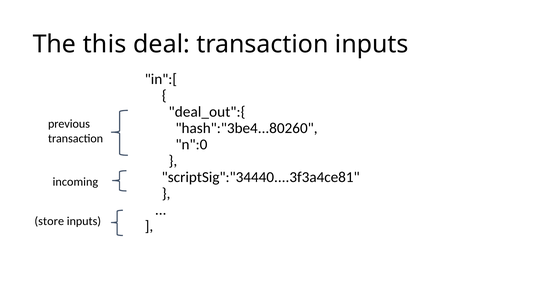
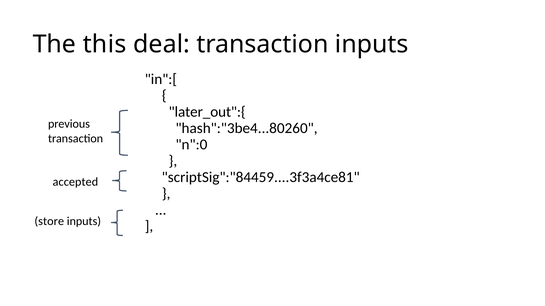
deal_out":{: deal_out":{ -> later_out":{
scriptSig":"34440....3f3a4ce81: scriptSig":"34440....3f3a4ce81 -> scriptSig":"84459....3f3a4ce81
incoming: incoming -> accepted
